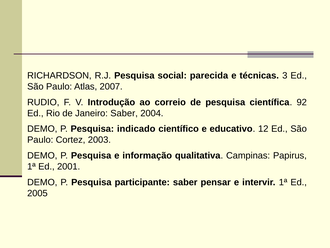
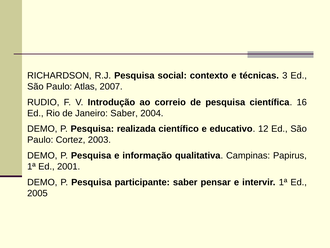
parecida: parecida -> contexto
92: 92 -> 16
indicado: indicado -> realizada
